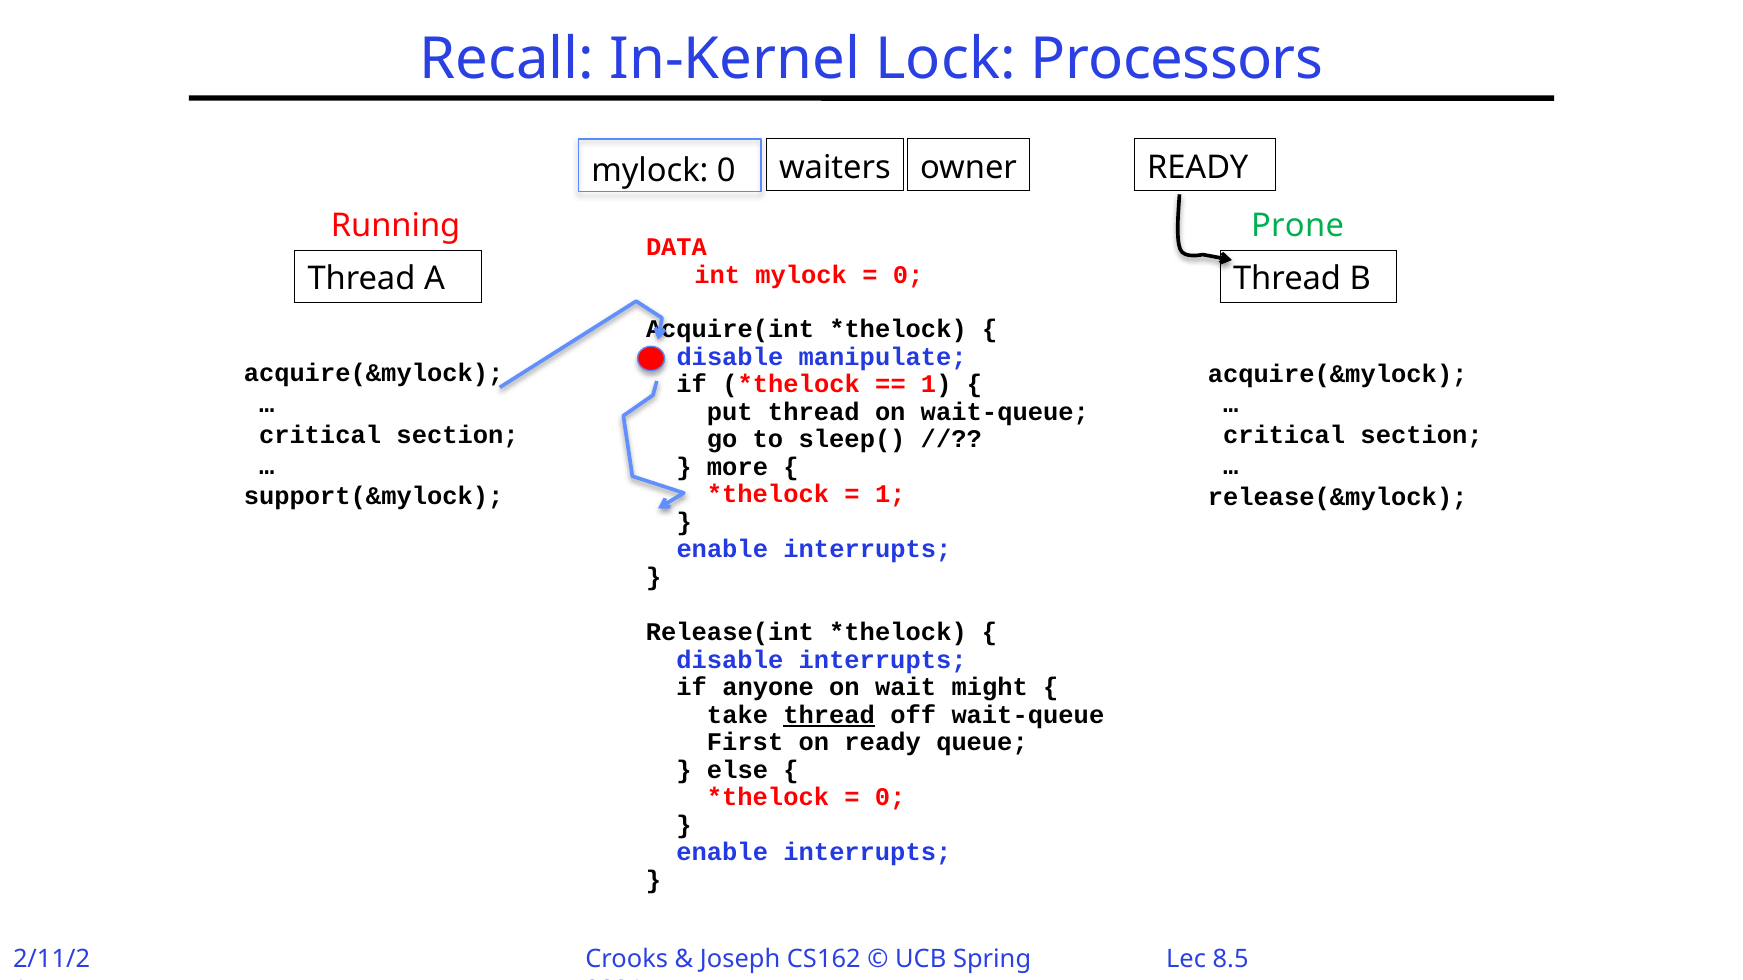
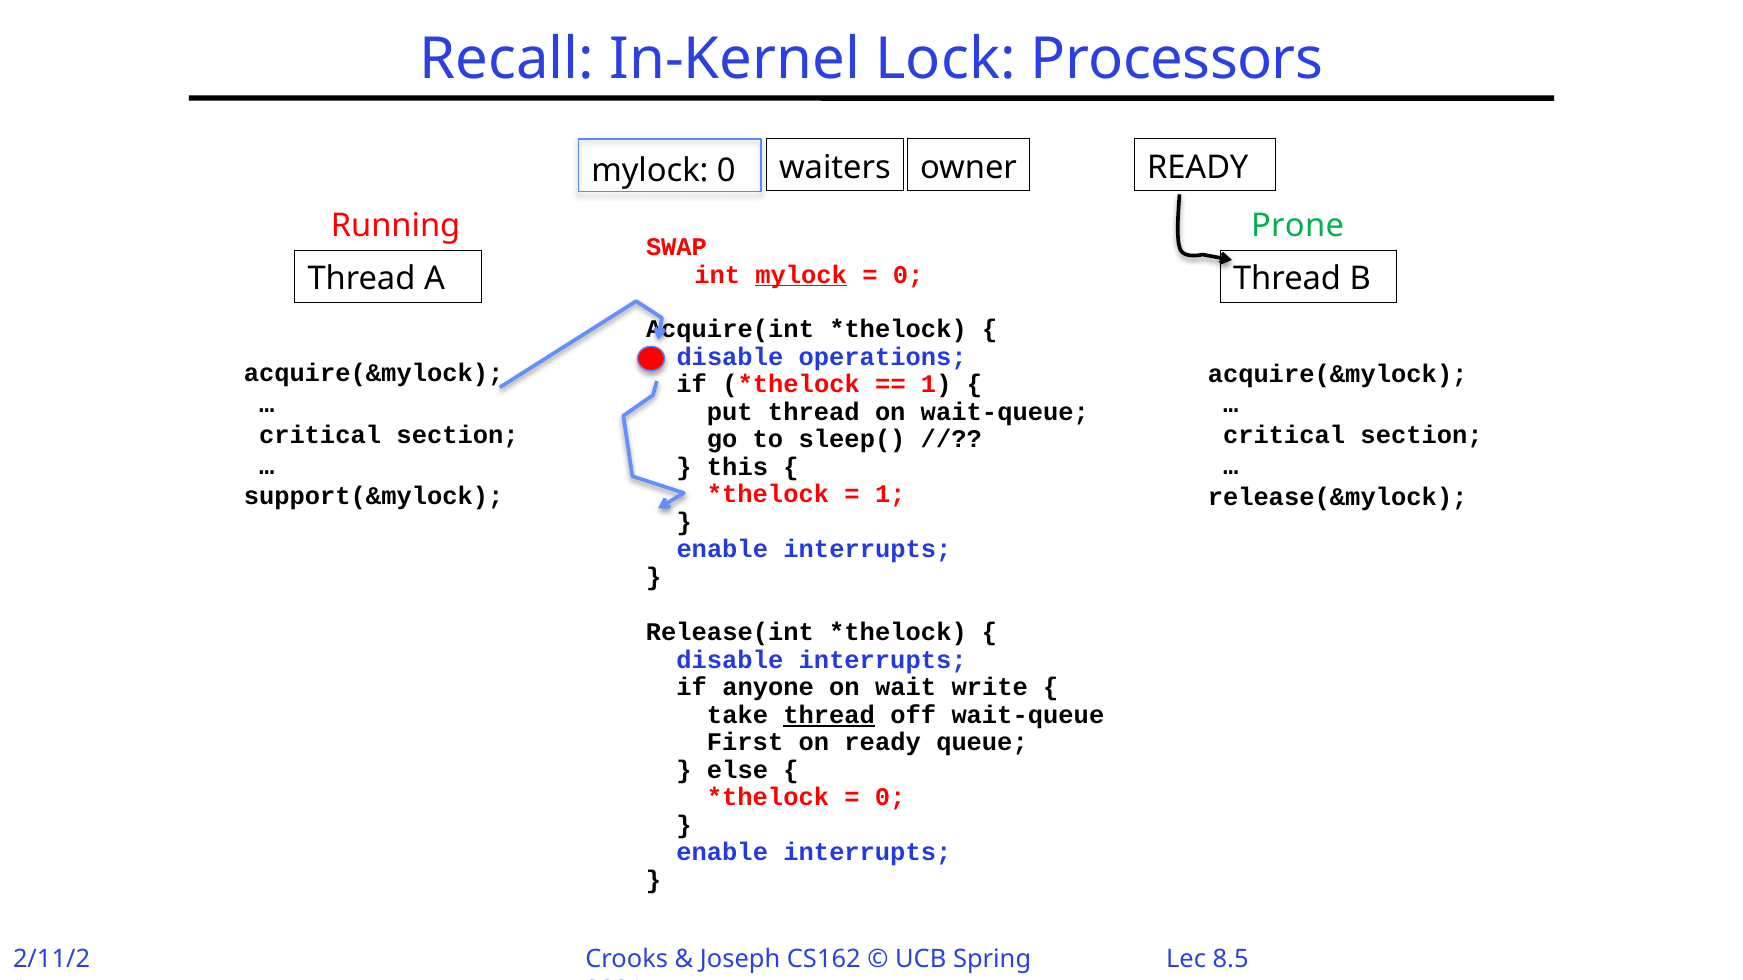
DATA: DATA -> SWAP
mylock at (801, 275) underline: none -> present
manipulate: manipulate -> operations
more: more -> this
might: might -> write
